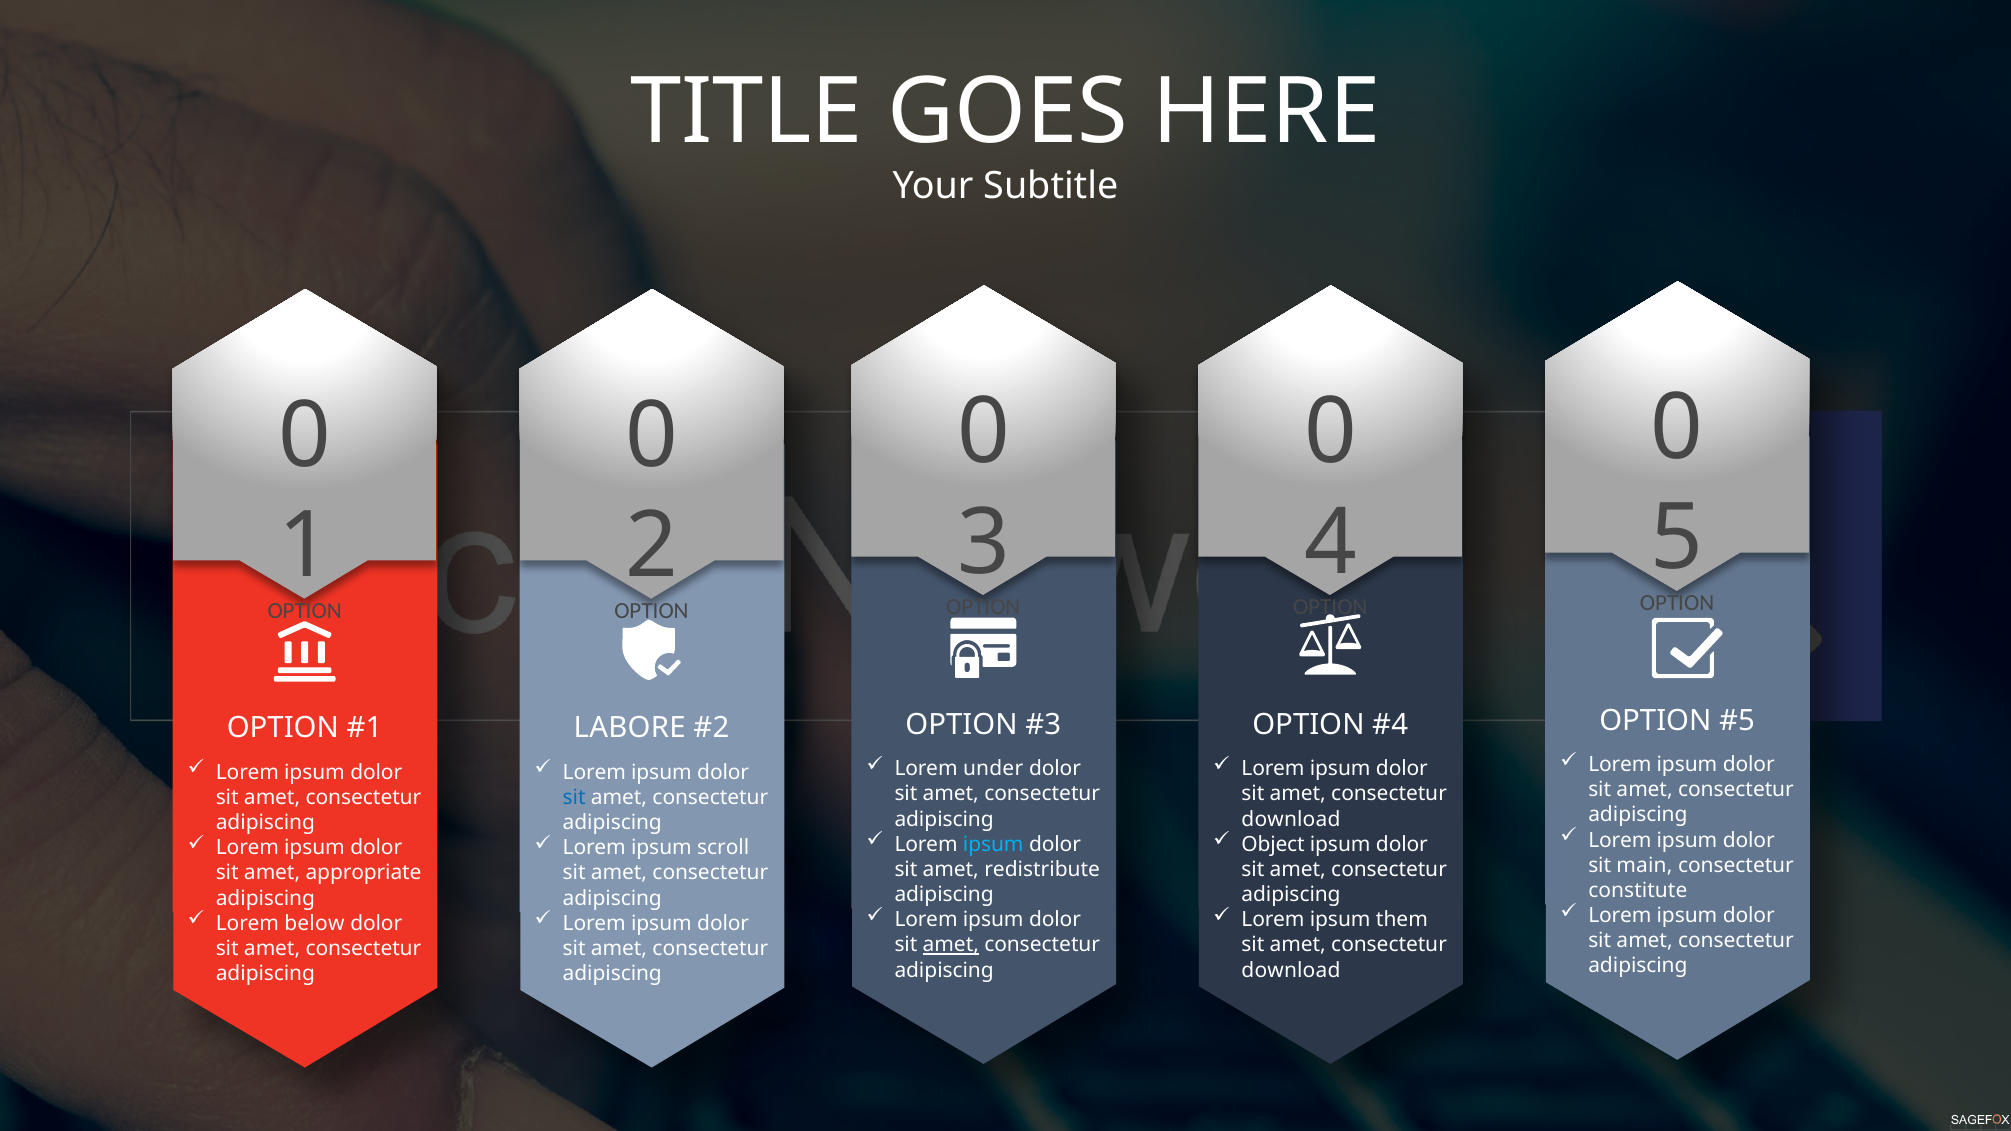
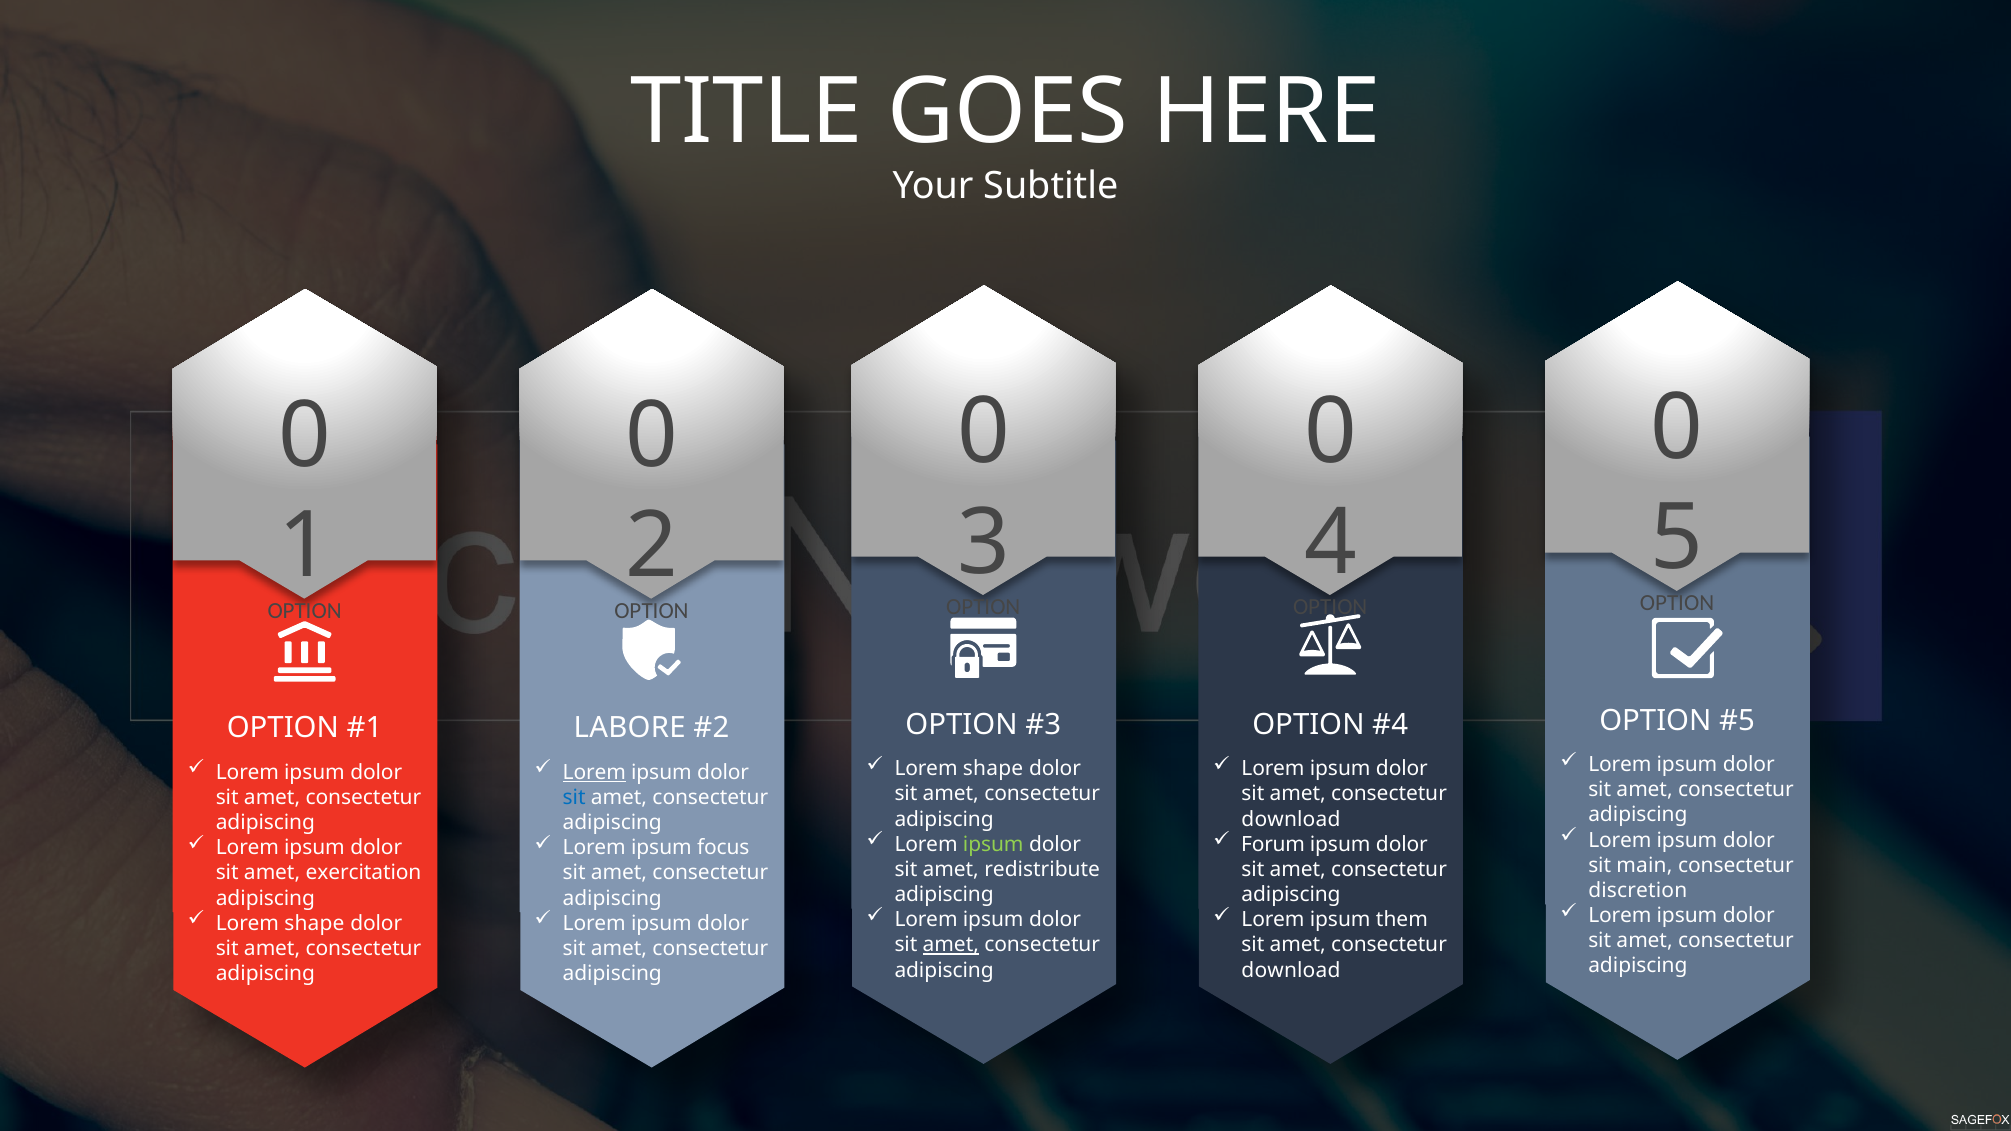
under at (993, 769): under -> shape
Lorem at (594, 772) underline: none -> present
ipsum at (993, 844) colour: light blue -> light green
Object: Object -> Forum
scroll: scroll -> focus
appropriate: appropriate -> exercitation
constitute: constitute -> discretion
below at (314, 924): below -> shape
